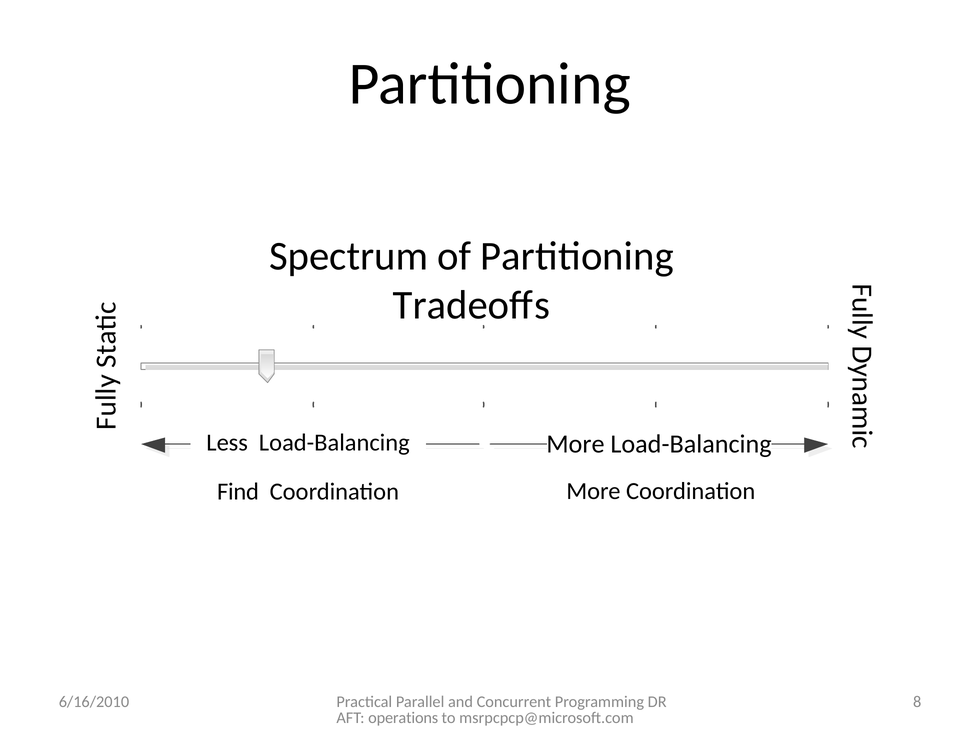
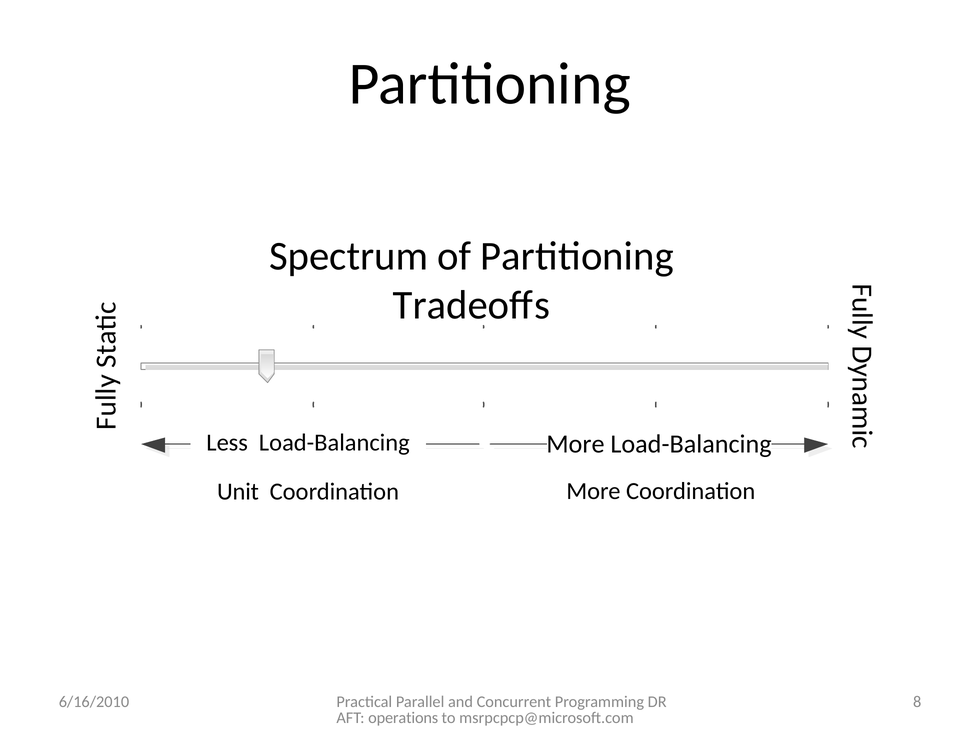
Find: Find -> Unit
